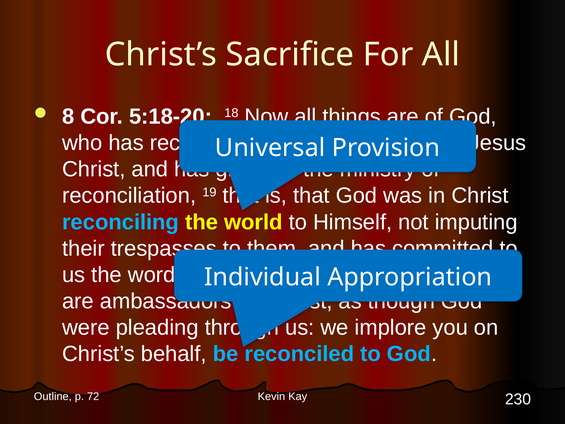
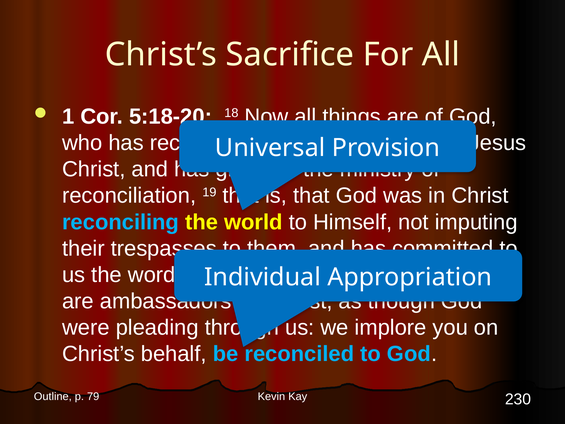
8: 8 -> 1
72: 72 -> 79
